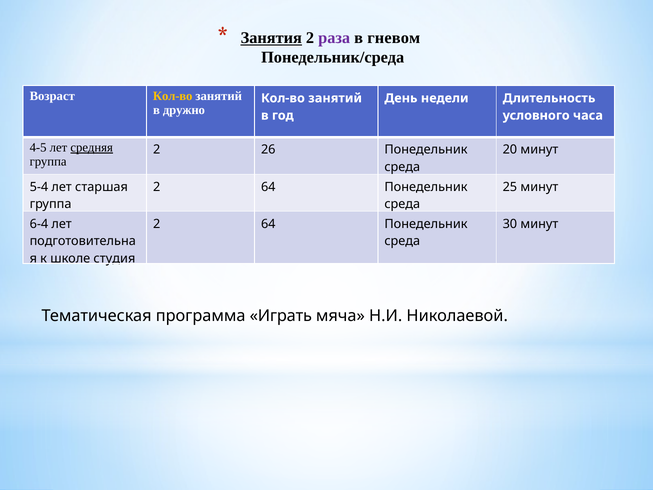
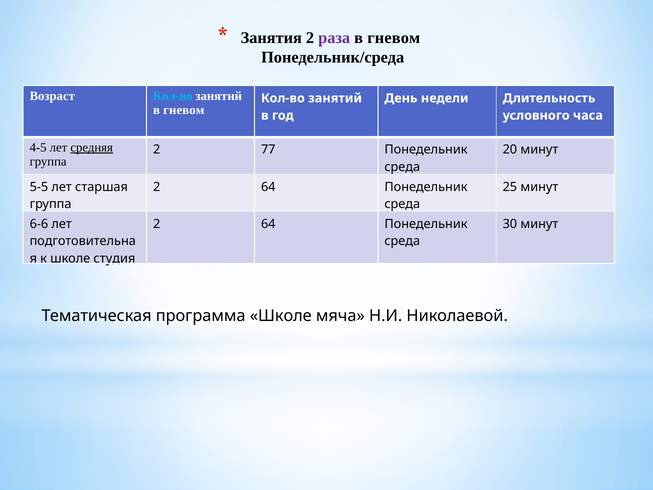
Занятия underline: present -> none
Кол-во at (173, 96) colour: yellow -> light blue
дружно at (184, 110): дружно -> гневом
26: 26 -> 77
5-4: 5-4 -> 5-5
6-4: 6-4 -> 6-6
программа Играть: Играть -> Школе
